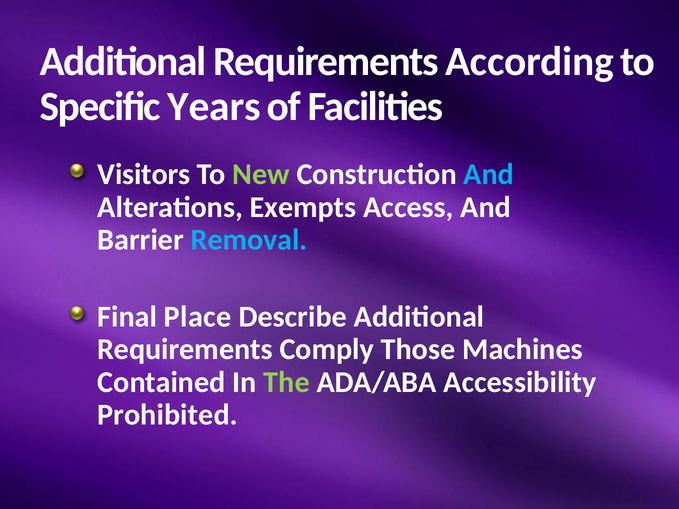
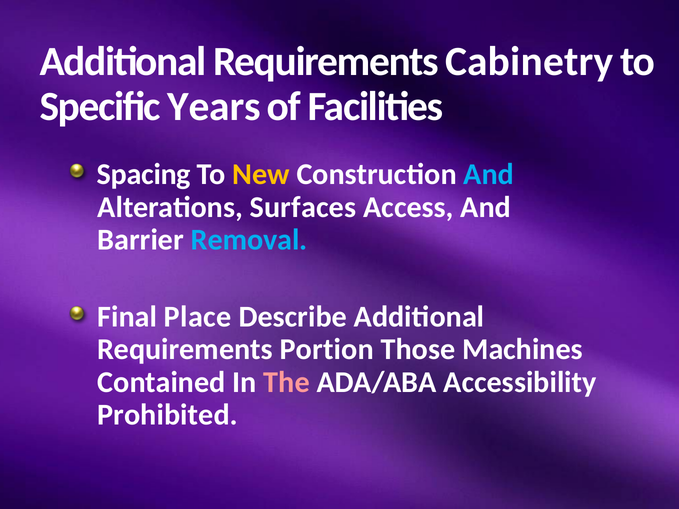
According: According -> Cabinetry
Visitors: Visitors -> Spacing
New colour: light green -> yellow
Exempts: Exempts -> Surfaces
Comply: Comply -> Portion
The colour: light green -> pink
